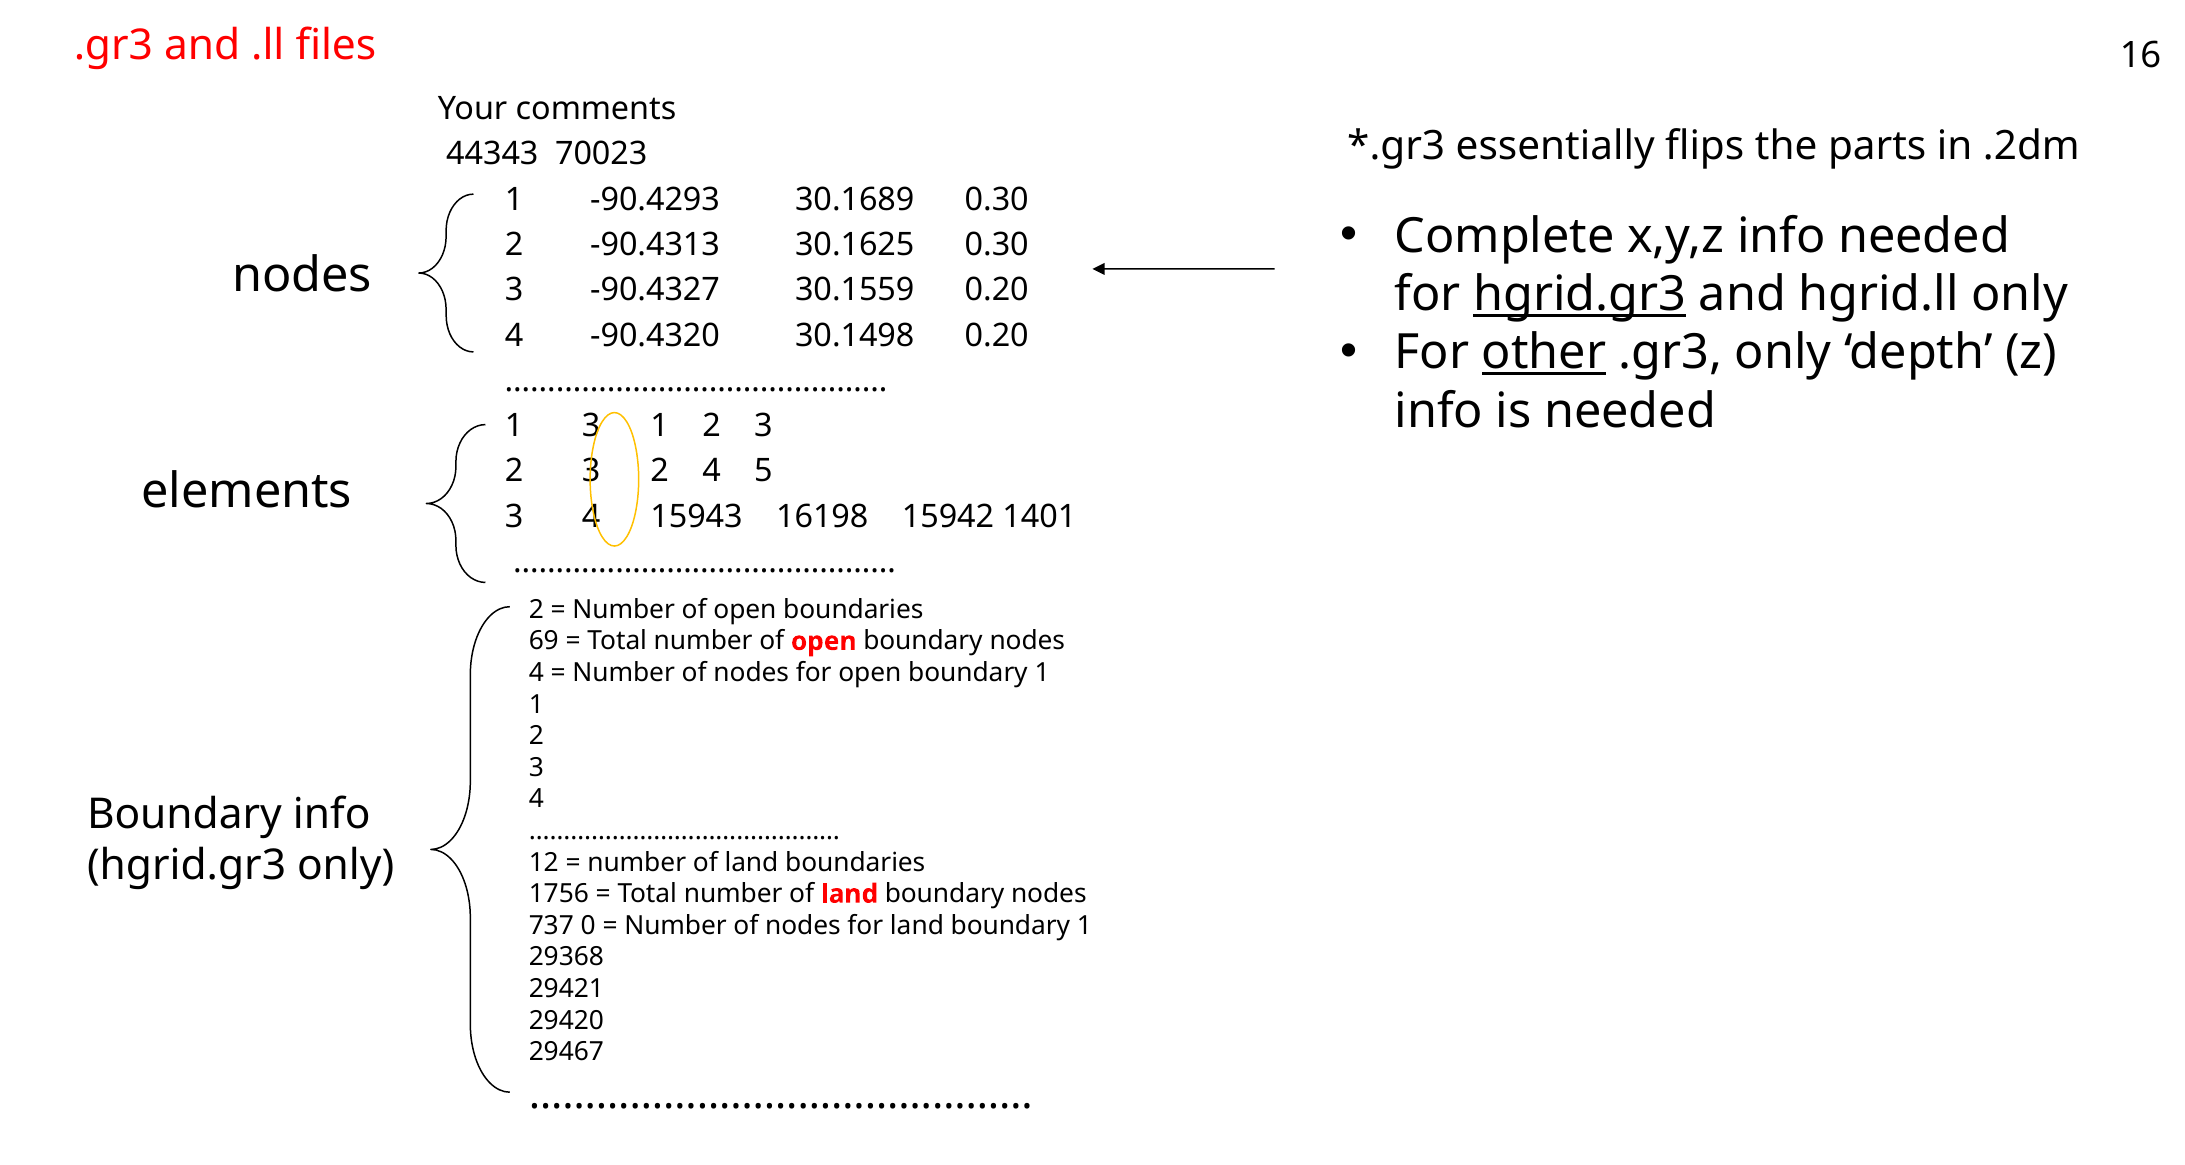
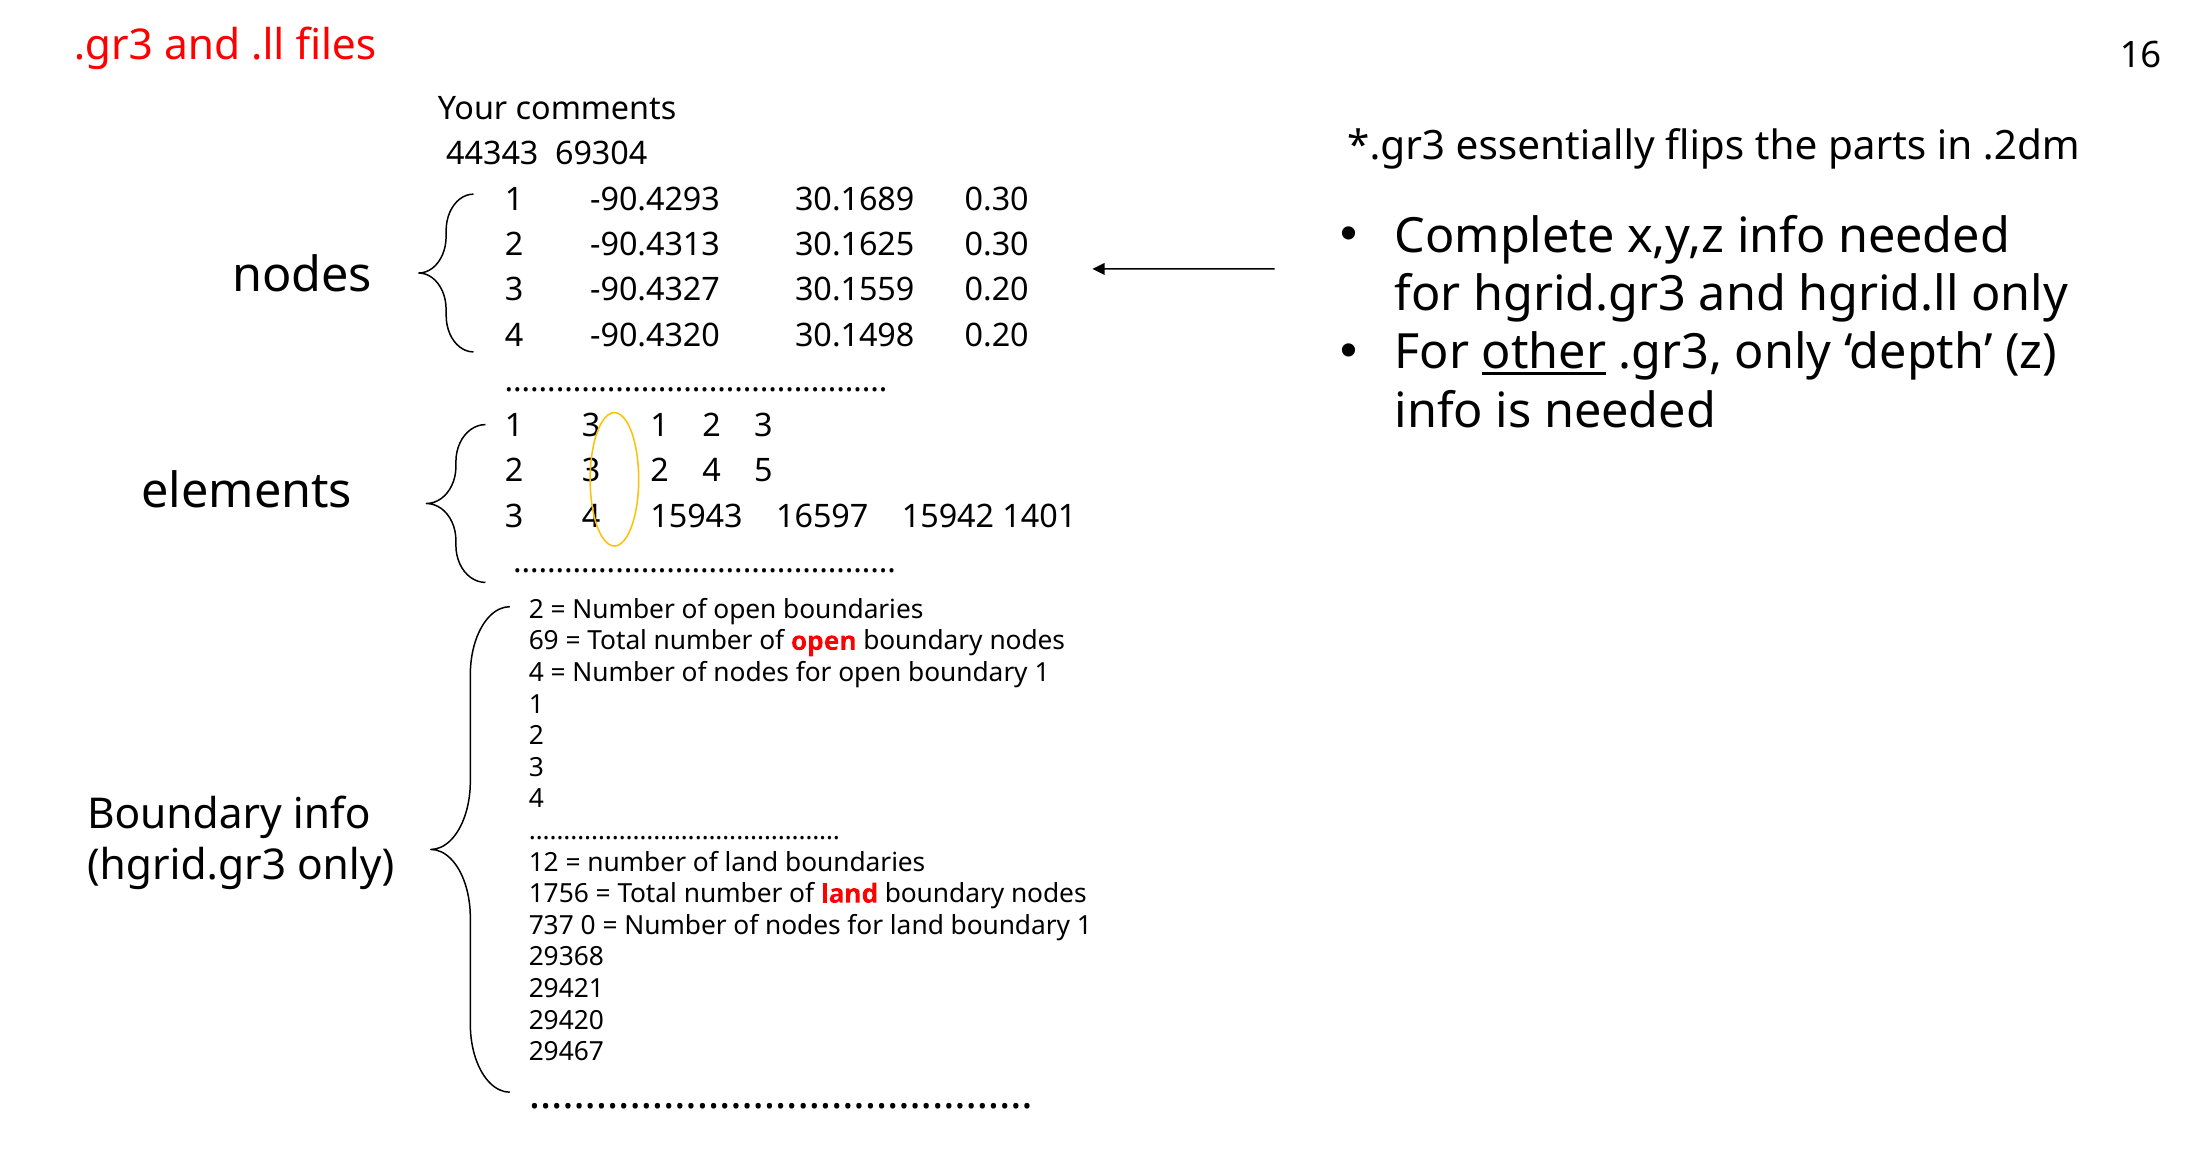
70023: 70023 -> 69304
hgrid.gr3 at (1580, 295) underline: present -> none
16198: 16198 -> 16597
